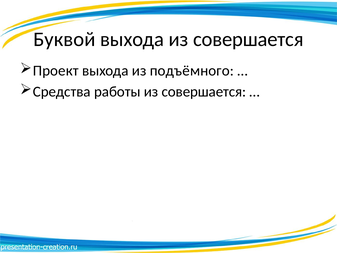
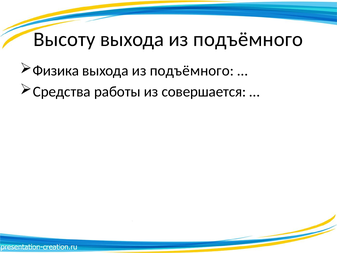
Буквой: Буквой -> Высоту
совершается at (248, 39): совершается -> подъёмного
Проект: Проект -> Физика
